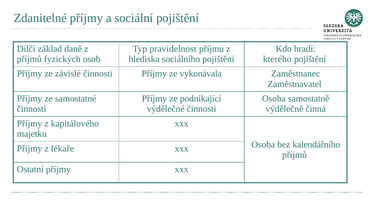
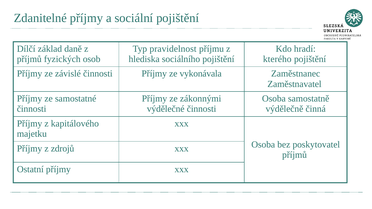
podnikající: podnikající -> zákonnými
kalendářního: kalendářního -> poskytovatel
lékaře: lékaře -> zdrojů
